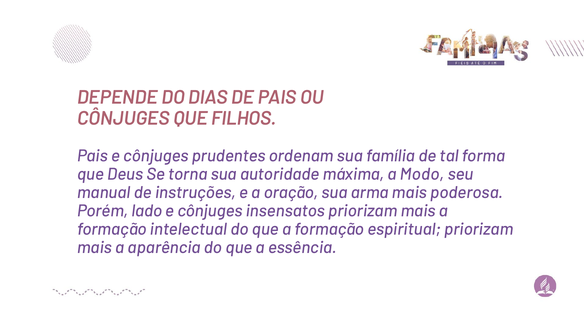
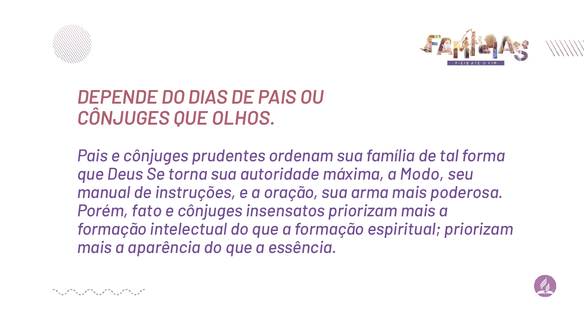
FILHOS: FILHOS -> OLHOS
lado: lado -> fato
